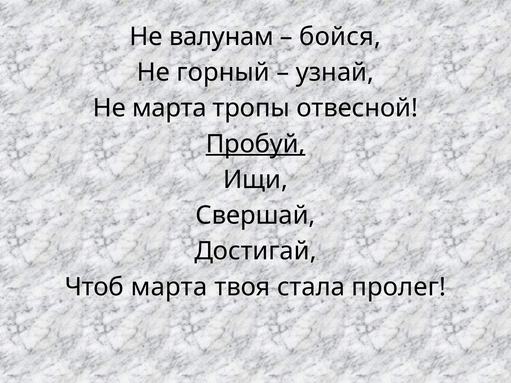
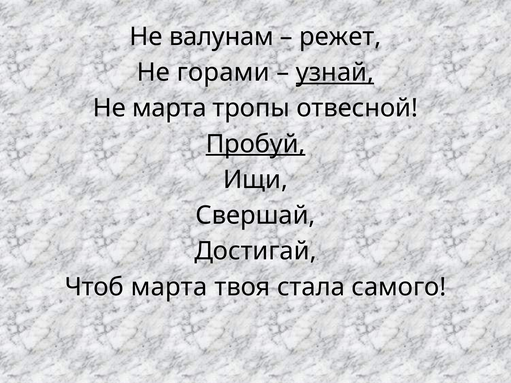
бойся: бойся -> режет
горный: горный -> горами
узнай underline: none -> present
пролег: пролег -> самого
